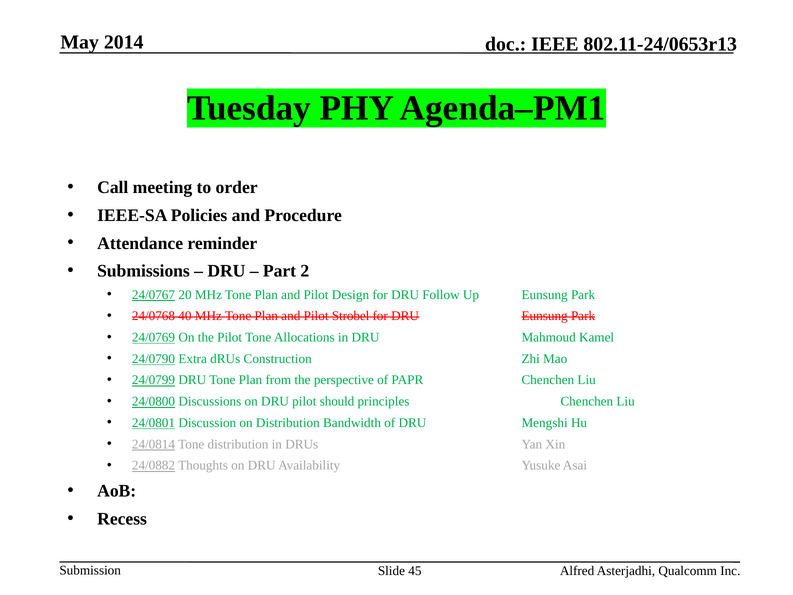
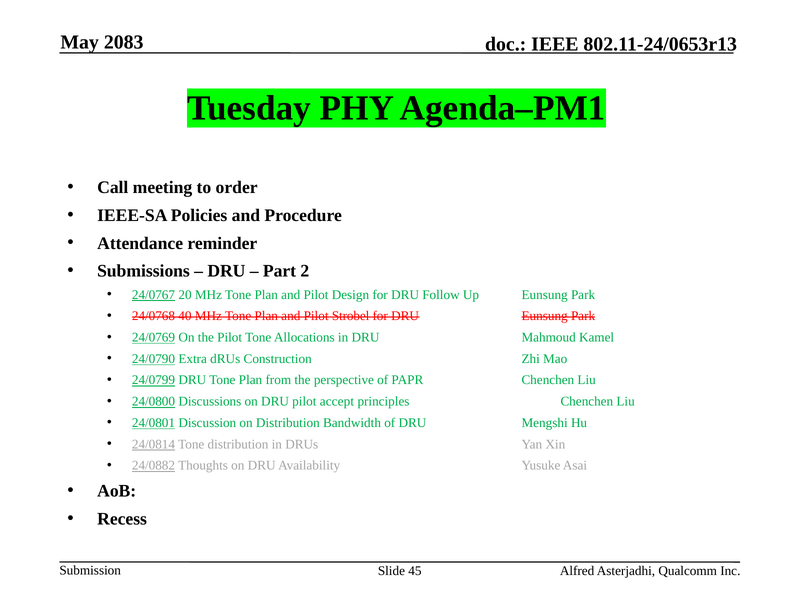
2014: 2014 -> 2083
should: should -> accept
